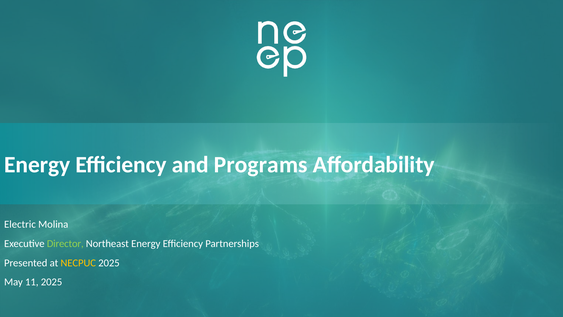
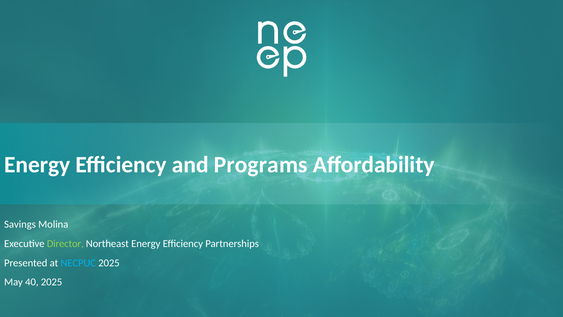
Electric: Electric -> Savings
NECPUC colour: yellow -> light blue
11: 11 -> 40
